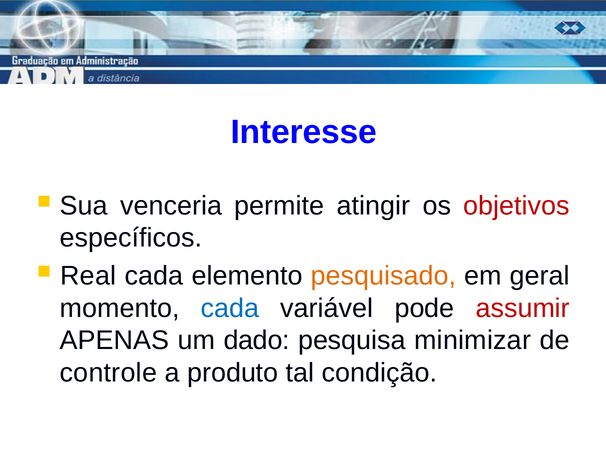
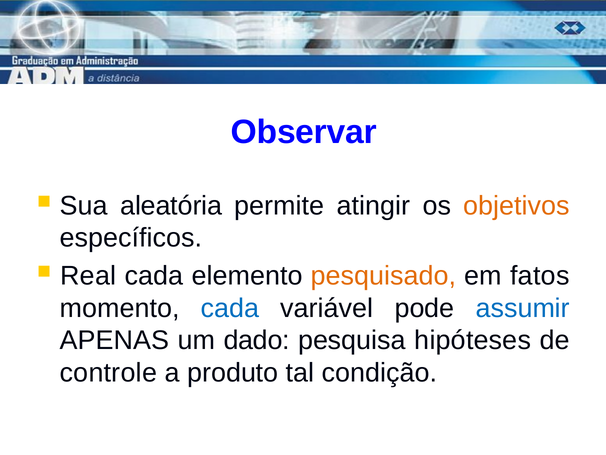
Interesse: Interesse -> Observar
venceria: venceria -> aleatória
objetivos colour: red -> orange
geral: geral -> fatos
assumir colour: red -> blue
minimizar: minimizar -> hipóteses
